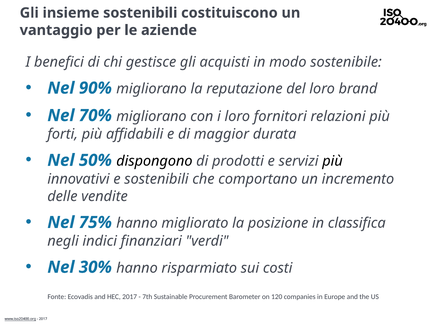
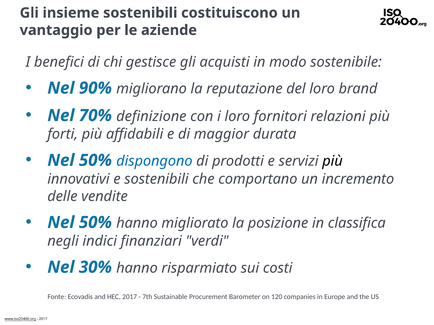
70% migliorano: migliorano -> definizione
dispongono colour: black -> blue
75% at (95, 223): 75% -> 50%
